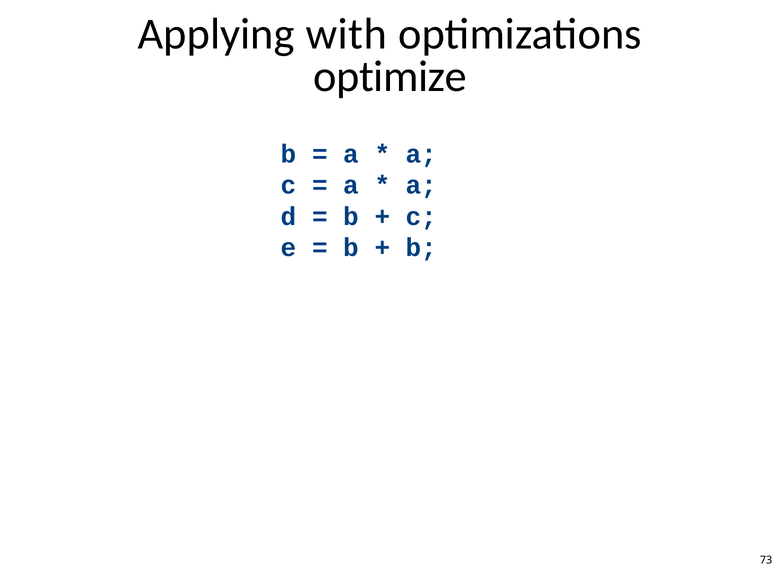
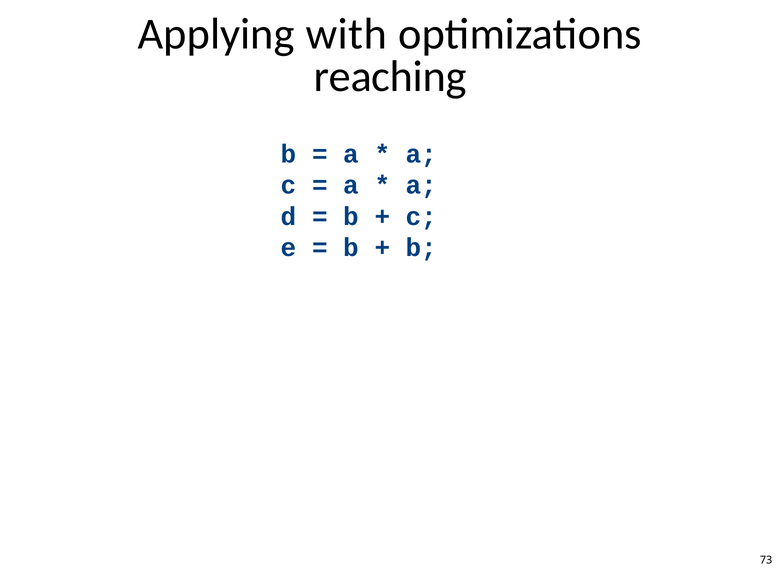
optimize: optimize -> reaching
